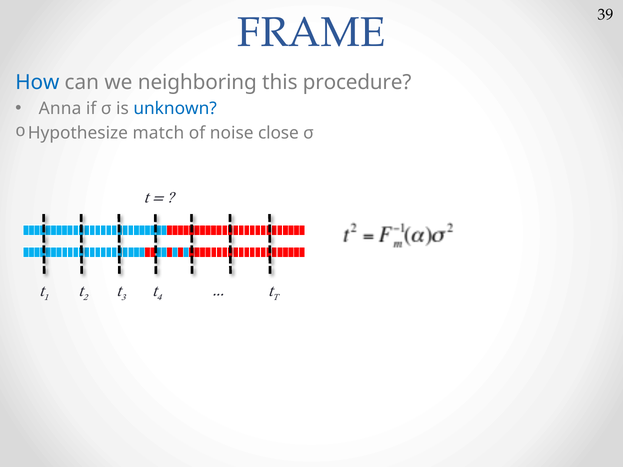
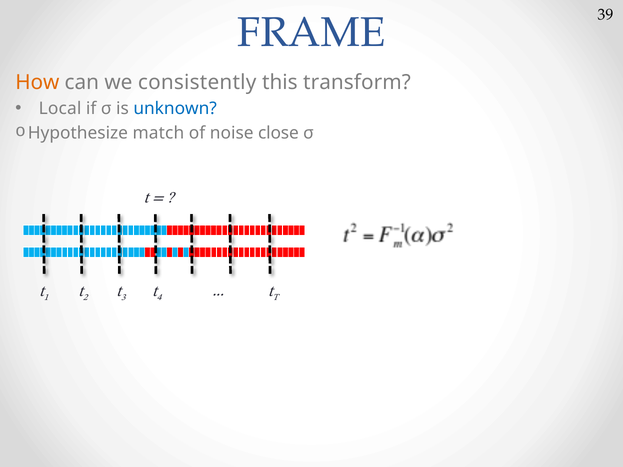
How colour: blue -> orange
neighboring: neighboring -> consistently
procedure: procedure -> transform
Anna: Anna -> Local
